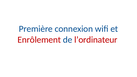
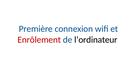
l’ordinateur colour: red -> black
